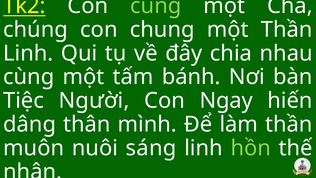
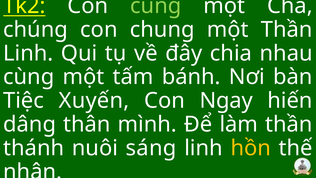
Người: Người -> Xuyến
muôn: muôn -> thánh
hồn colour: light green -> yellow
